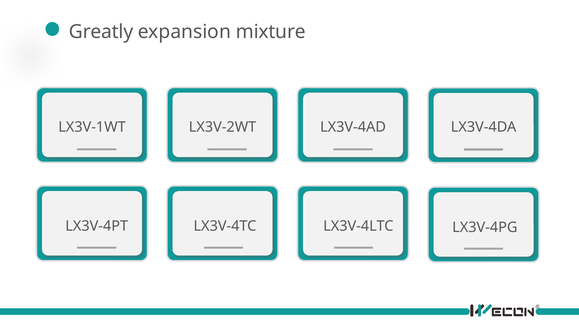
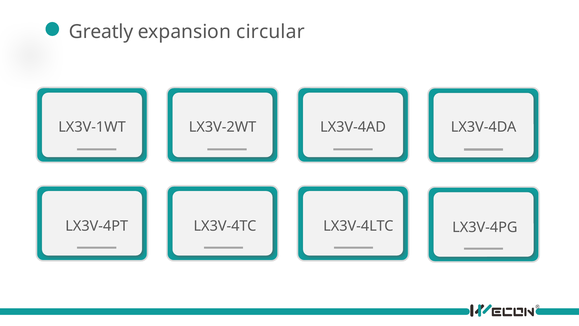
mixture: mixture -> circular
